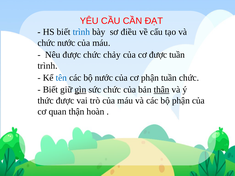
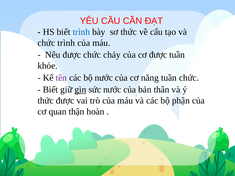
sơ điều: điều -> thức
chức nước: nước -> trình
trình at (48, 66): trình -> khỏe
tên colour: blue -> purple
cơ phận: phận -> năng
sức chức: chức -> nước
thân underline: present -> none
